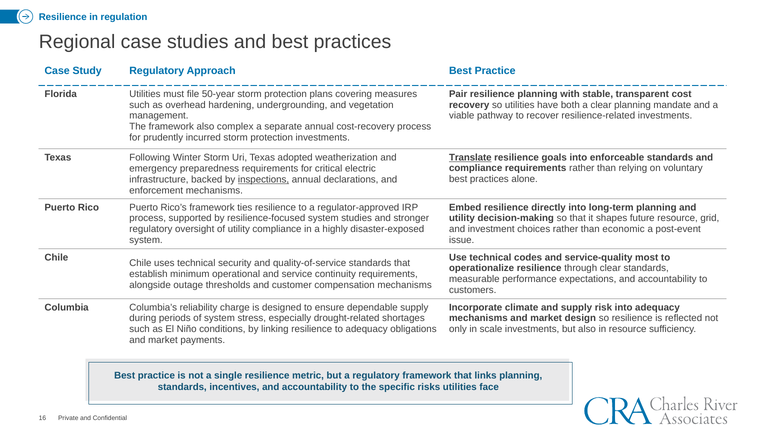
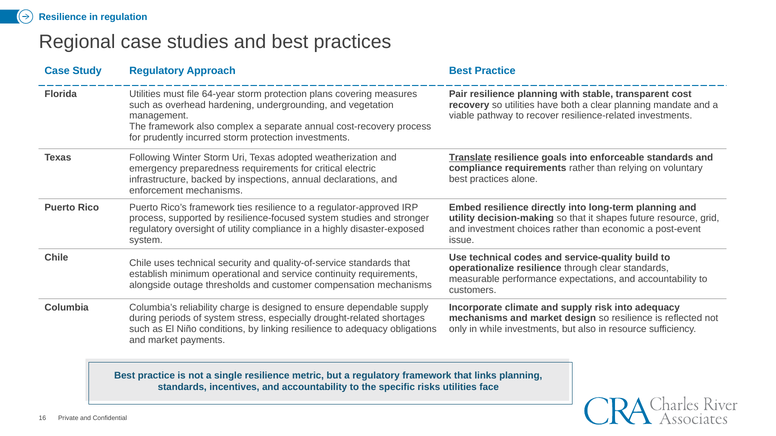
50-year: 50-year -> 64-year
inspections underline: present -> none
most: most -> build
scale: scale -> while
